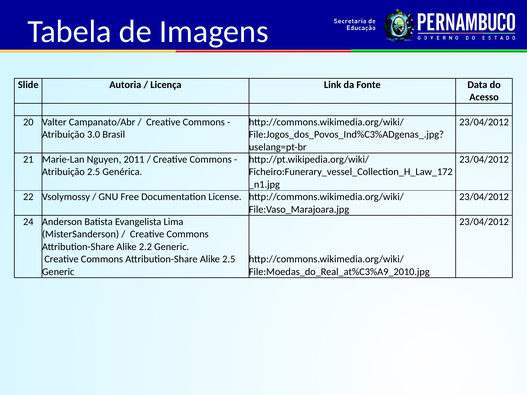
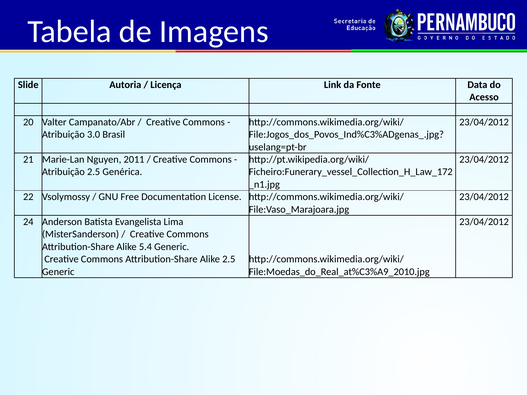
2.2: 2.2 -> 5.4
